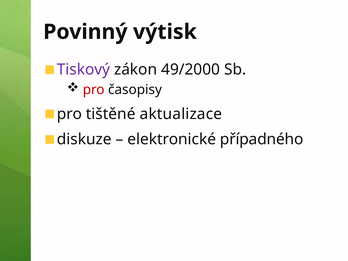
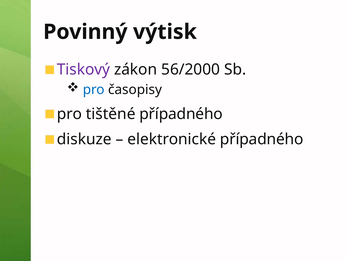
49/2000: 49/2000 -> 56/2000
pro at (94, 90) colour: red -> blue
tištěné aktualizace: aktualizace -> případného
